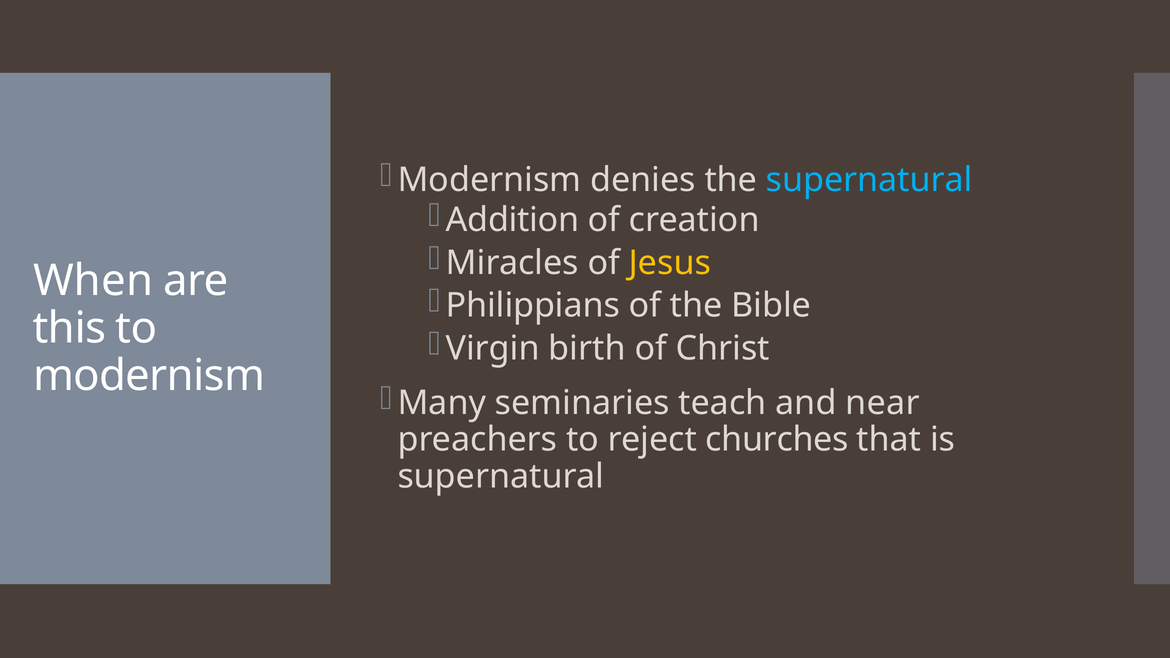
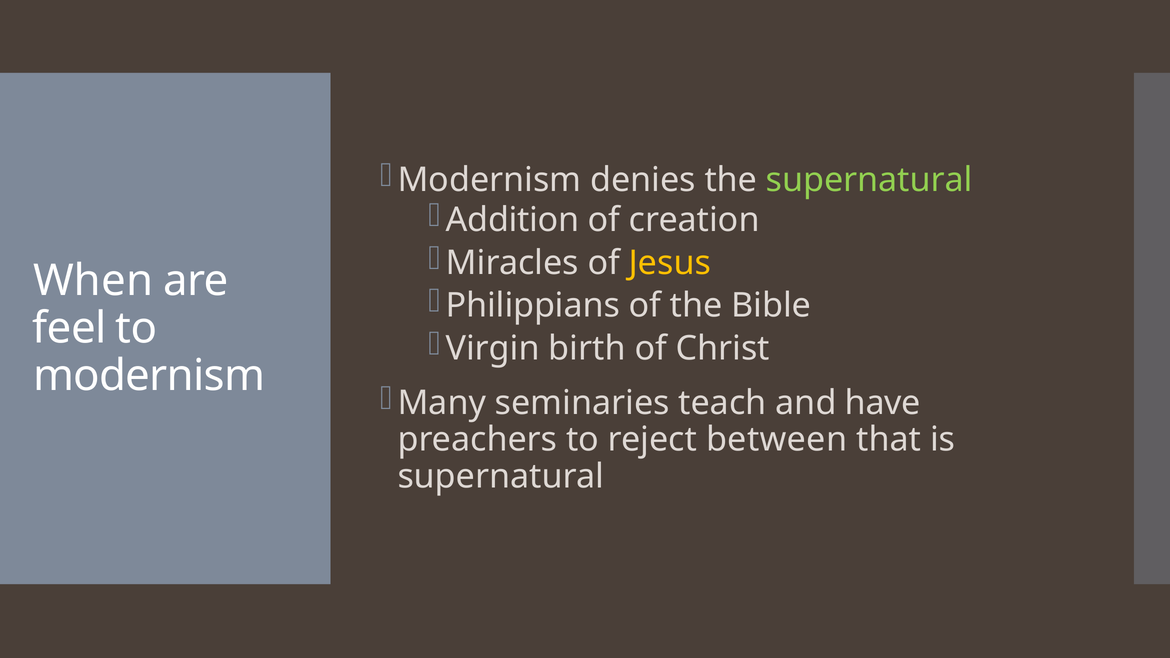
supernatural at (869, 180) colour: light blue -> light green
this: this -> feel
near: near -> have
churches: churches -> between
